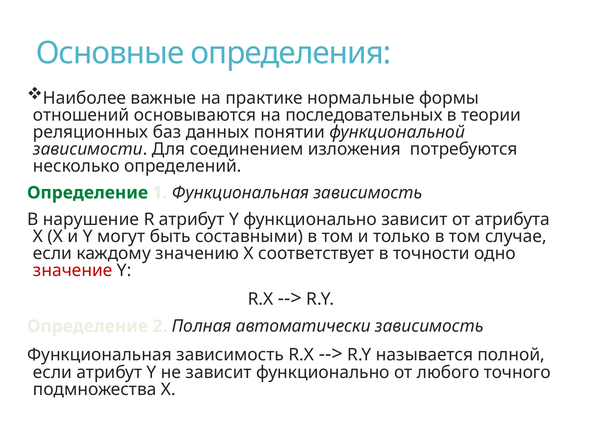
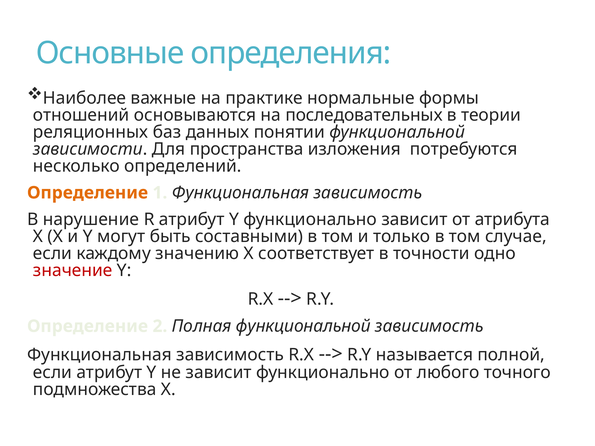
соединением: соединением -> пространства
Определение at (88, 193) colour: green -> orange
Полная автоматически: автоматически -> функциональной
